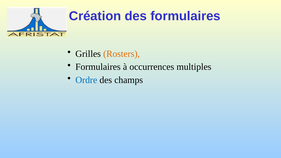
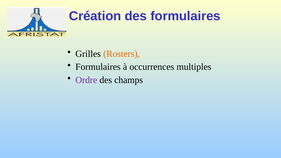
Ordre colour: blue -> purple
